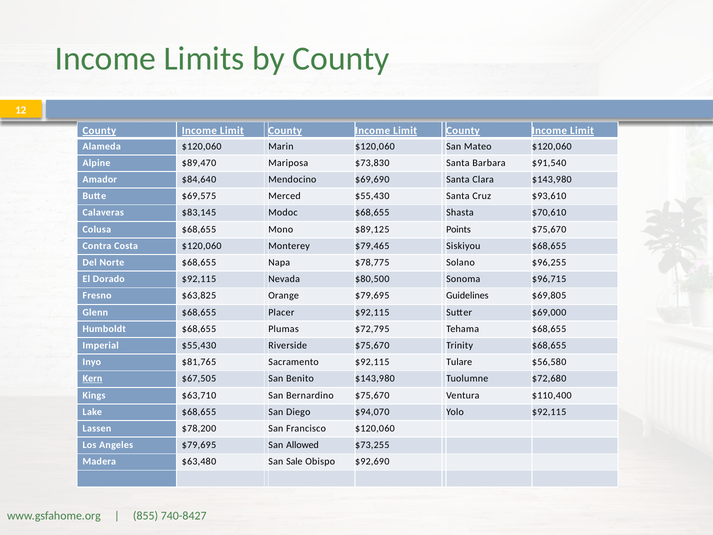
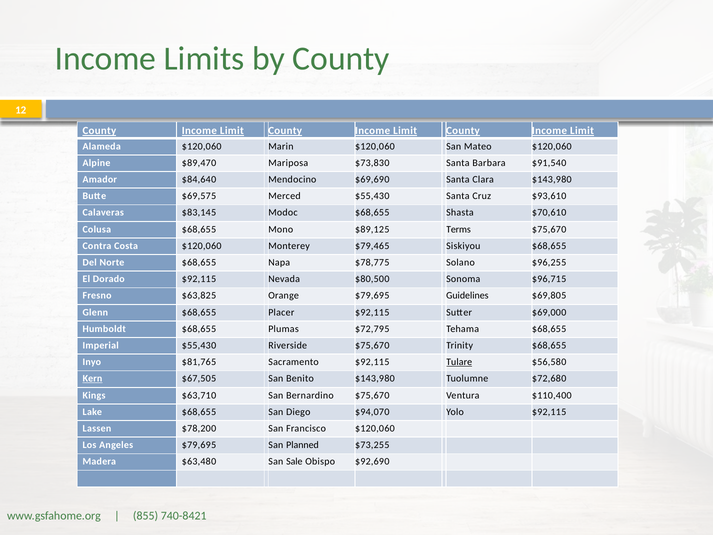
Points: Points -> Terms
Tulare underline: none -> present
Allowed: Allowed -> Planned
740-8427: 740-8427 -> 740-8421
